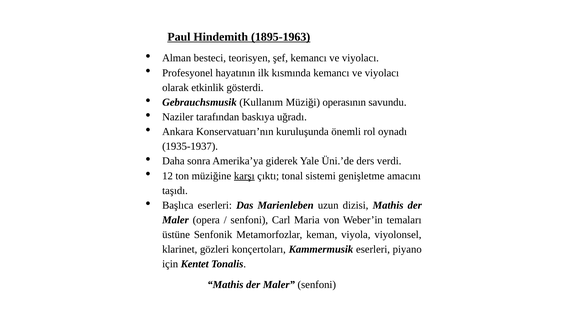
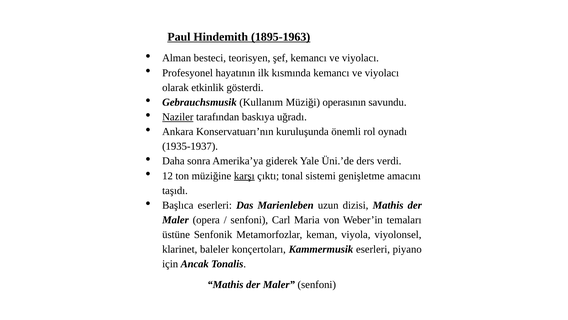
Naziler underline: none -> present
gözleri: gözleri -> baleler
Kentet: Kentet -> Ancak
